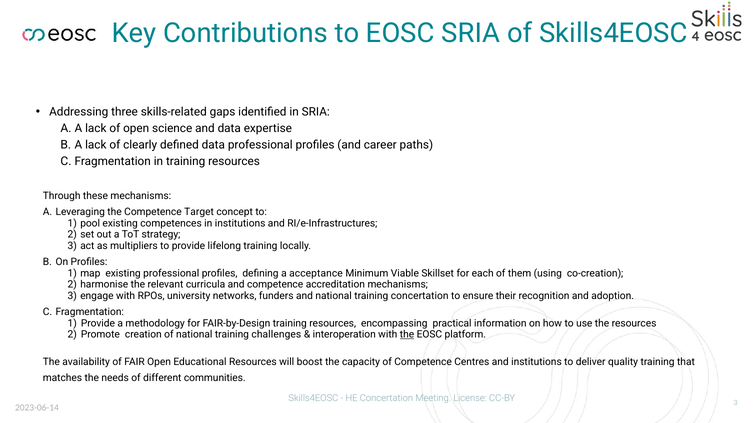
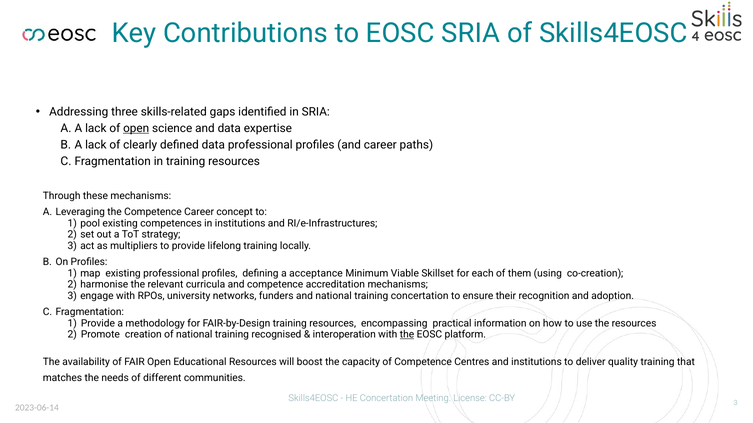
open at (136, 128) underline: none -> present
Competence Target: Target -> Career
challenges: challenges -> recognised
